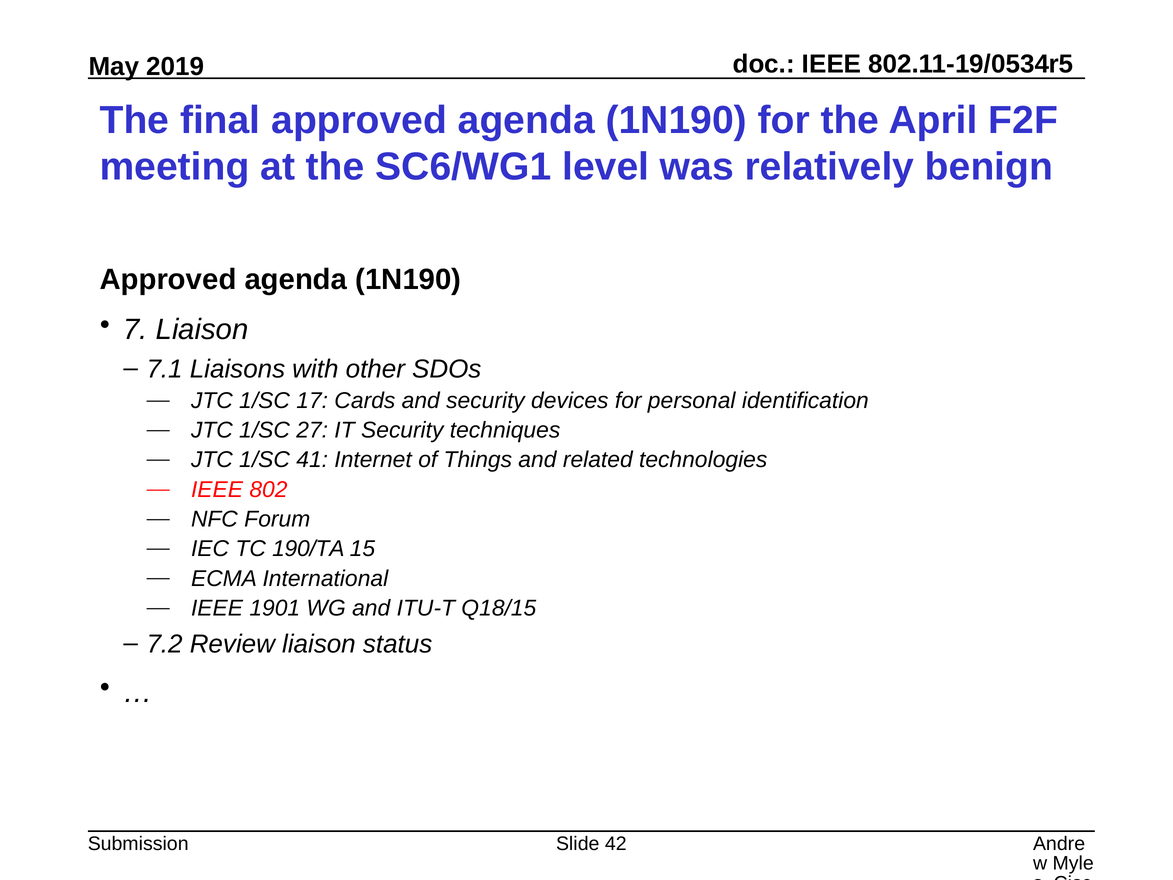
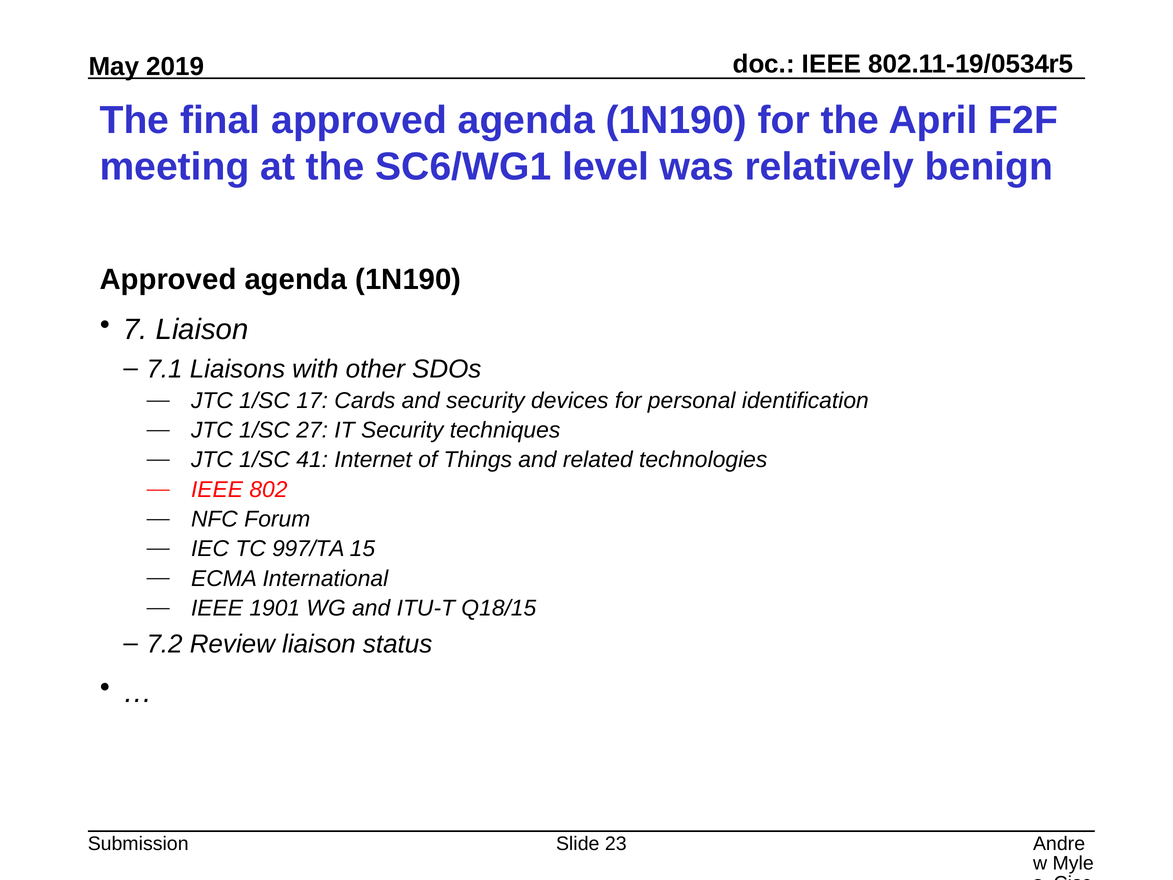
190/TA: 190/TA -> 997/TA
42: 42 -> 23
